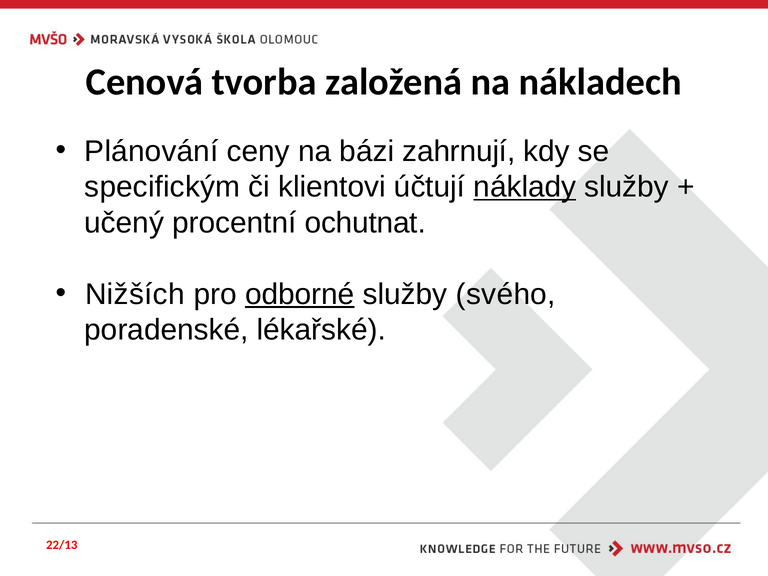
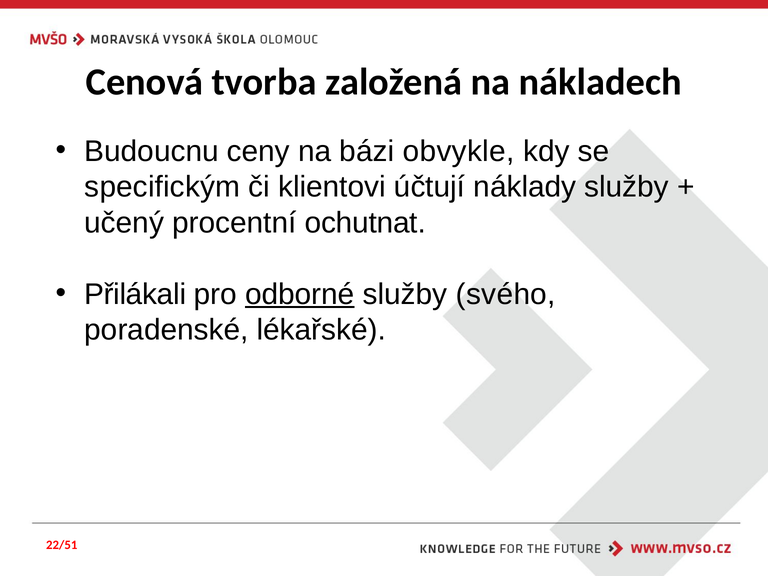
Plánování: Plánování -> Budoucnu
zahrnují: zahrnují -> obvykle
náklady underline: present -> none
Nižších: Nižších -> Přilákali
22/13: 22/13 -> 22/51
